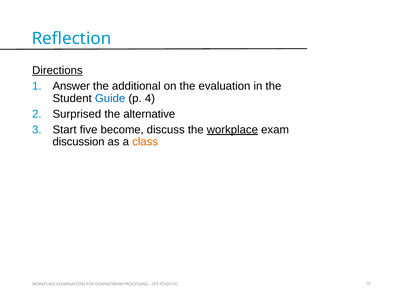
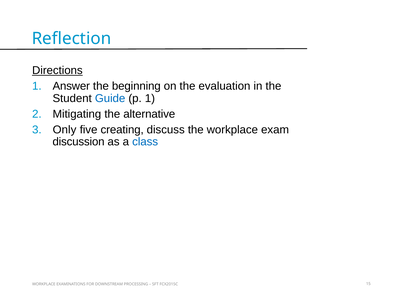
additional: additional -> beginning
p 4: 4 -> 1
Surprised: Surprised -> Mitigating
Start: Start -> Only
become: become -> creating
workplace at (232, 130) underline: present -> none
class colour: orange -> blue
